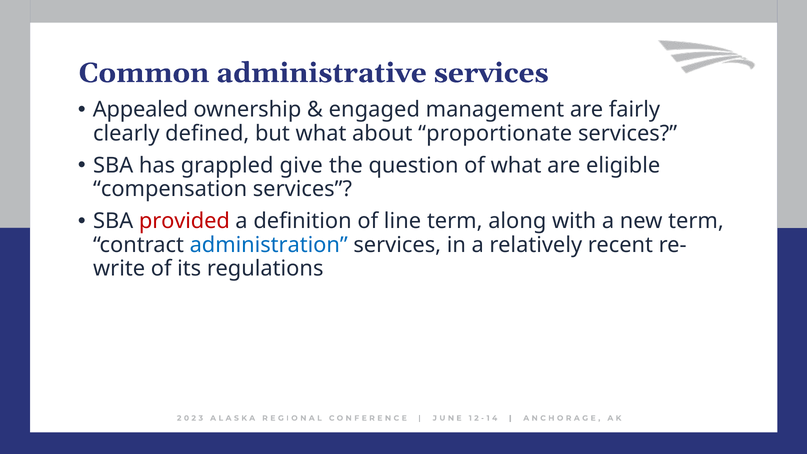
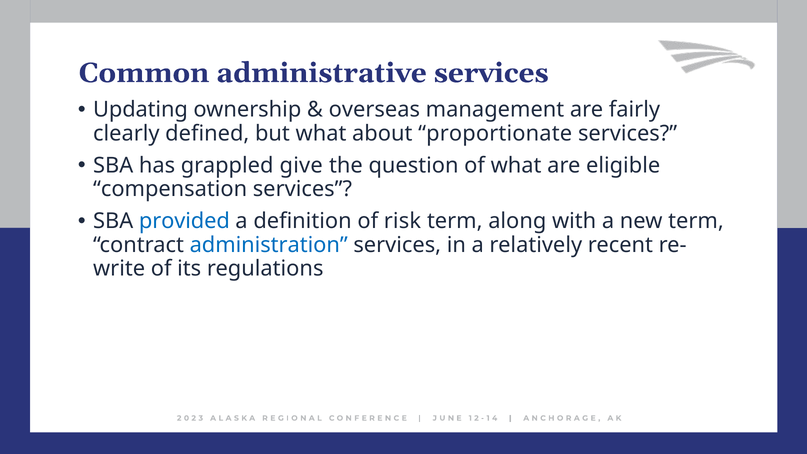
Appealed: Appealed -> Updating
engaged: engaged -> overseas
provided colour: red -> blue
line: line -> risk
